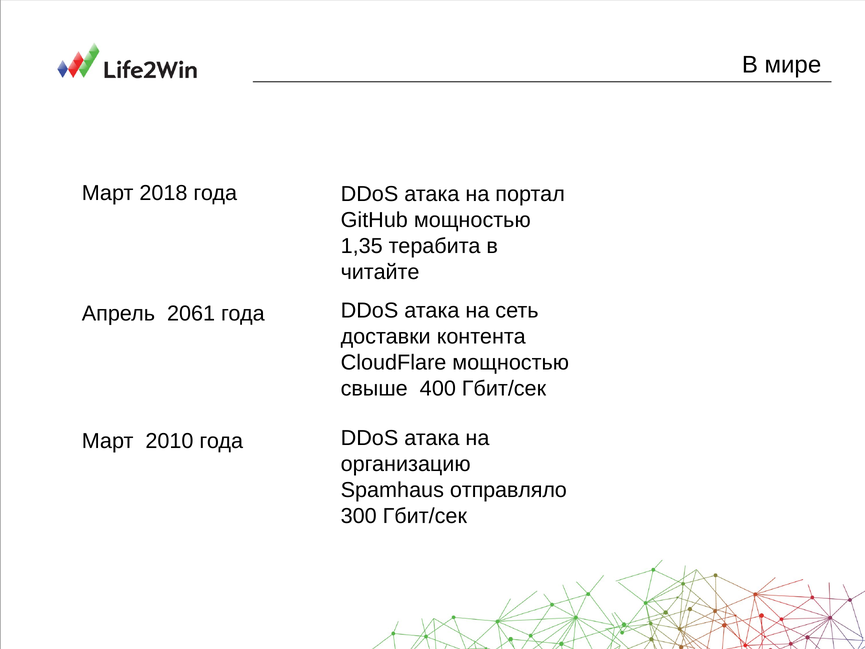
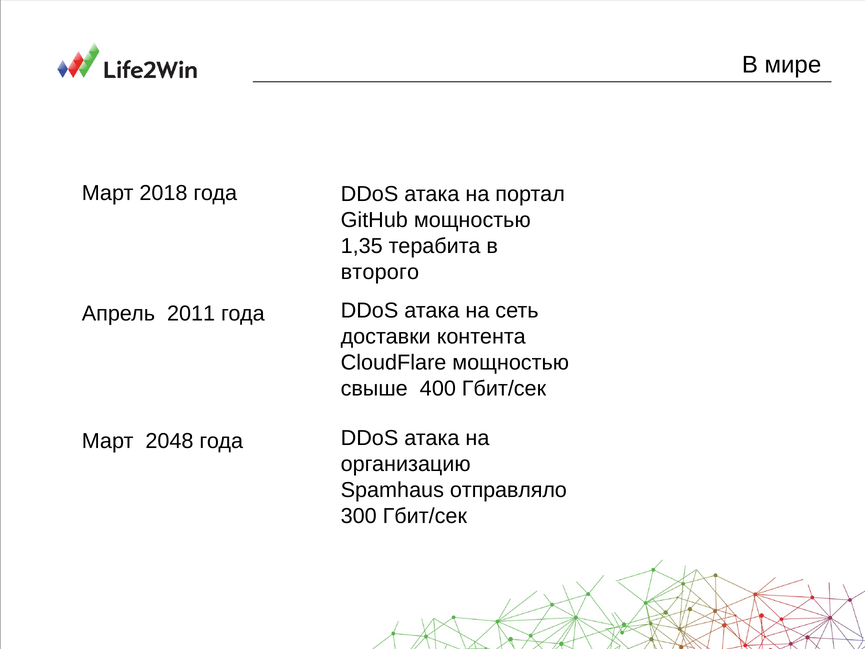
читайте: читайте -> второго
2061: 2061 -> 2011
2010: 2010 -> 2048
